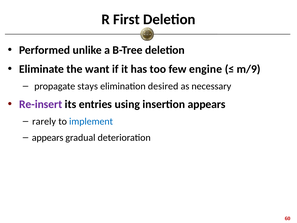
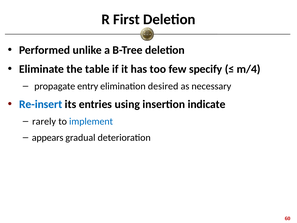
want: want -> table
engine: engine -> specify
m/9: m/9 -> m/4
stays: stays -> entry
Re-insert colour: purple -> blue
insertion appears: appears -> indicate
